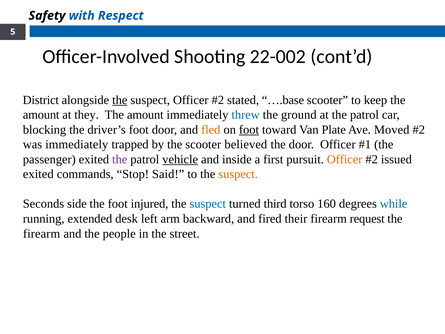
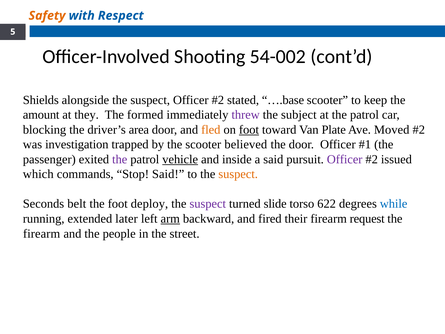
Safety colour: black -> orange
22-002: 22-002 -> 54-002
District: District -> Shields
the at (120, 100) underline: present -> none
amount at (145, 115): amount -> formed
threw colour: blue -> purple
ground: ground -> subject
driver’s foot: foot -> area
was immediately: immediately -> investigation
a first: first -> said
Officer at (345, 159) colour: orange -> purple
exited at (38, 174): exited -> which
side: side -> belt
injured: injured -> deploy
suspect at (208, 204) colour: blue -> purple
third: third -> slide
160: 160 -> 622
desk: desk -> later
arm underline: none -> present
